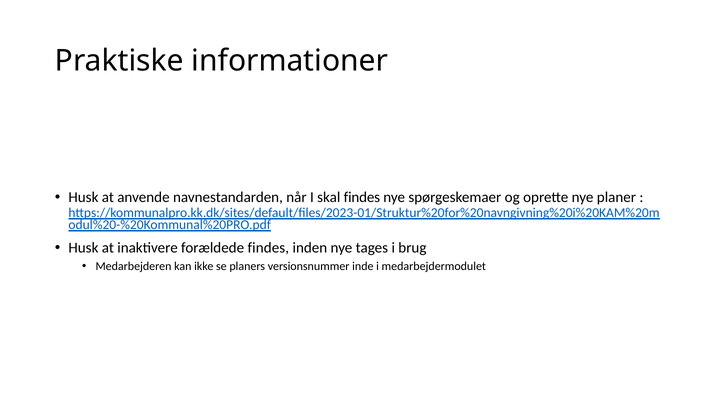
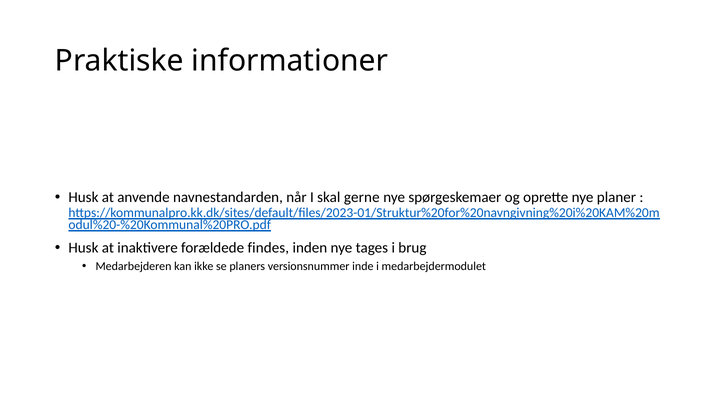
skal findes: findes -> gerne
